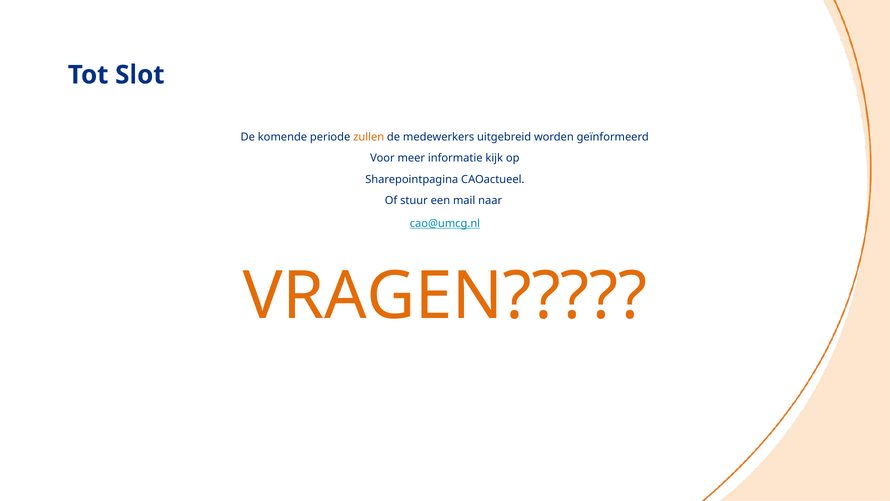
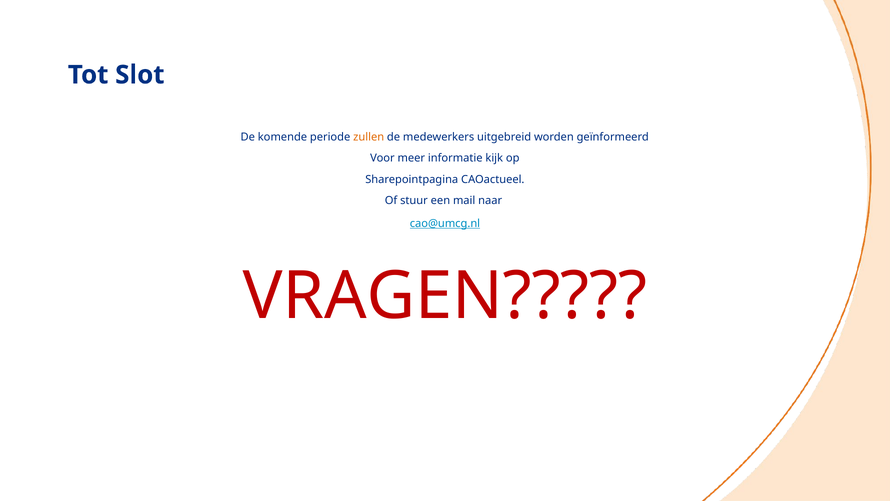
VRAGEN colour: orange -> red
